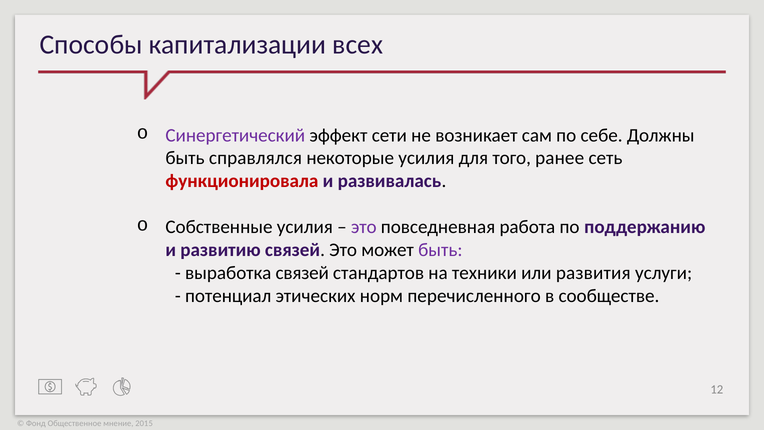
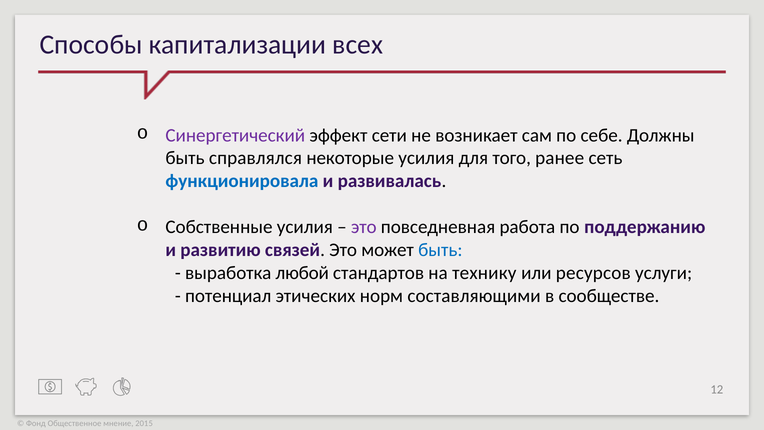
функционировала colour: red -> blue
быть at (440, 250) colour: purple -> blue
выработка связей: связей -> любой
техники: техники -> технику
развития: развития -> ресурсов
перечисленного: перечисленного -> составляющими
